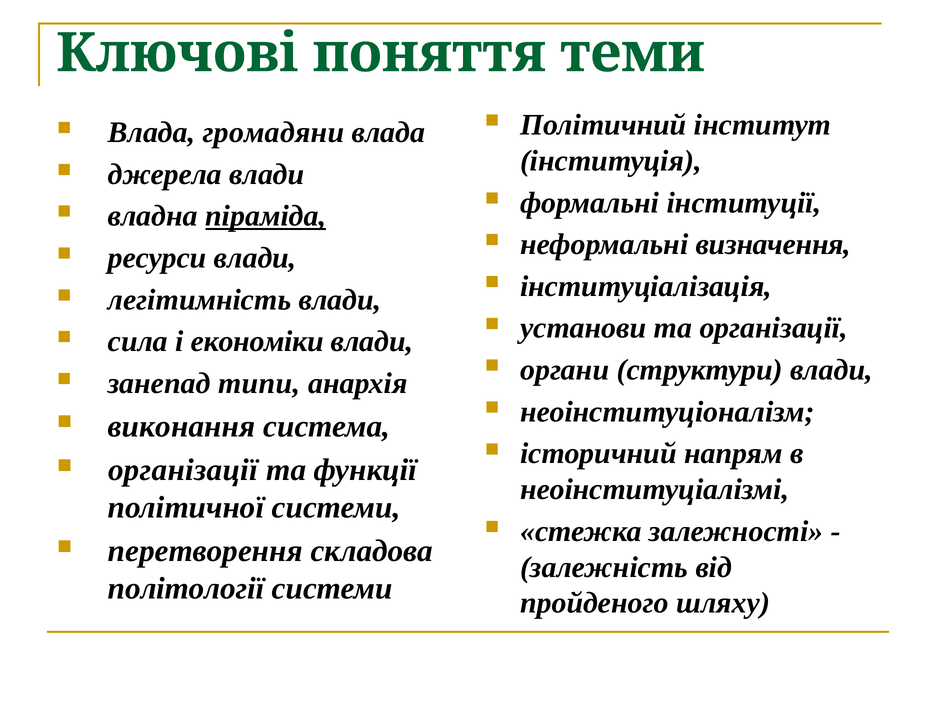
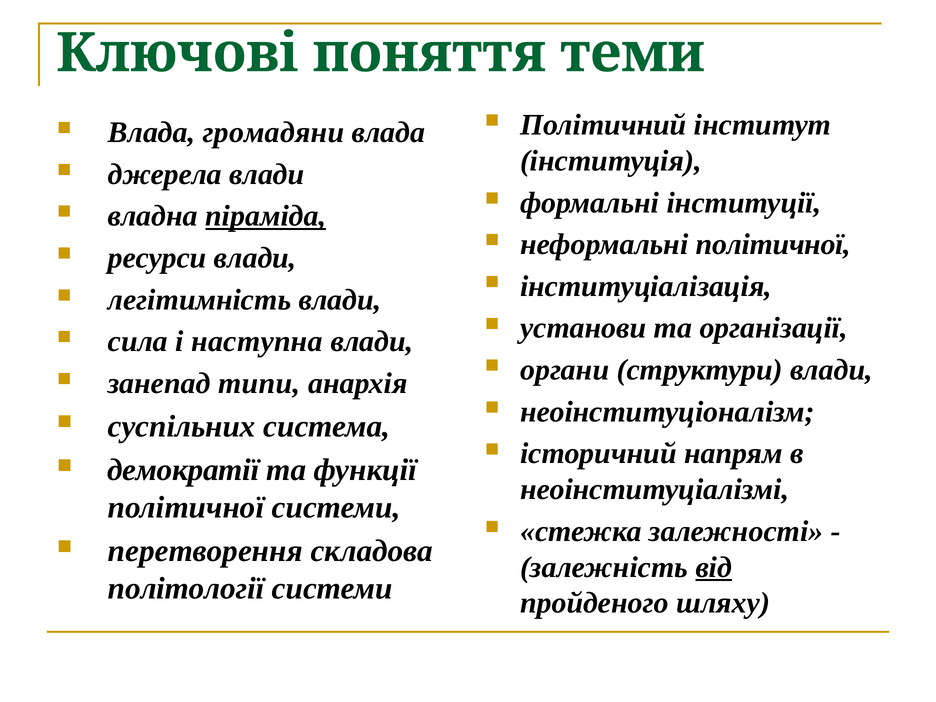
неформальні визначення: визначення -> політичної
економіки: економіки -> наступна
виконання: виконання -> суспільних
організації at (183, 470): організації -> демократії
від underline: none -> present
